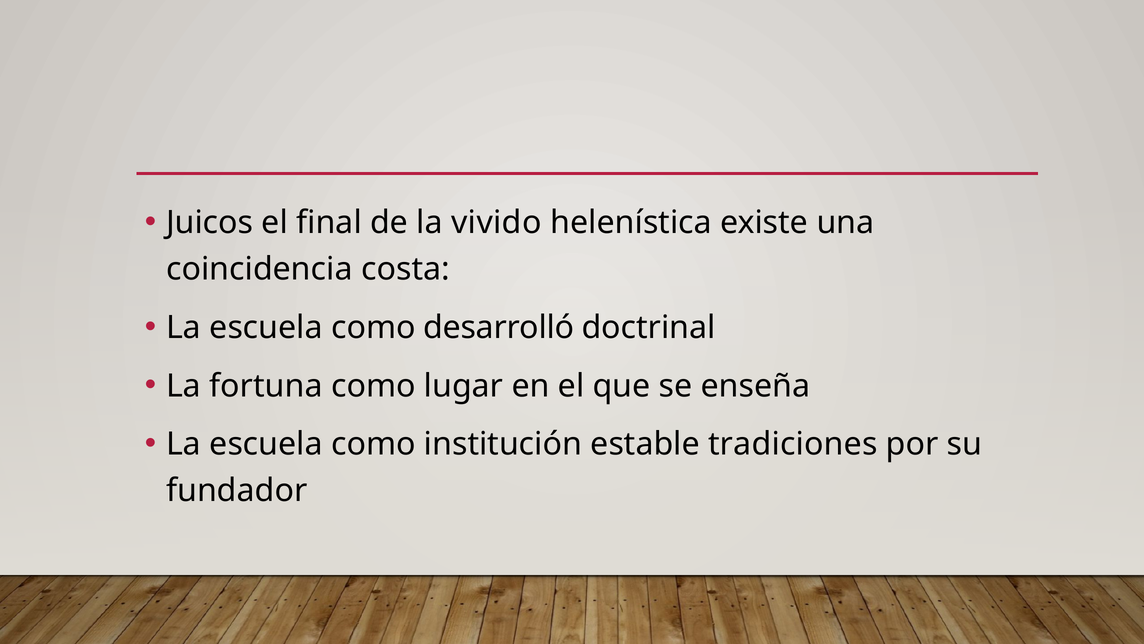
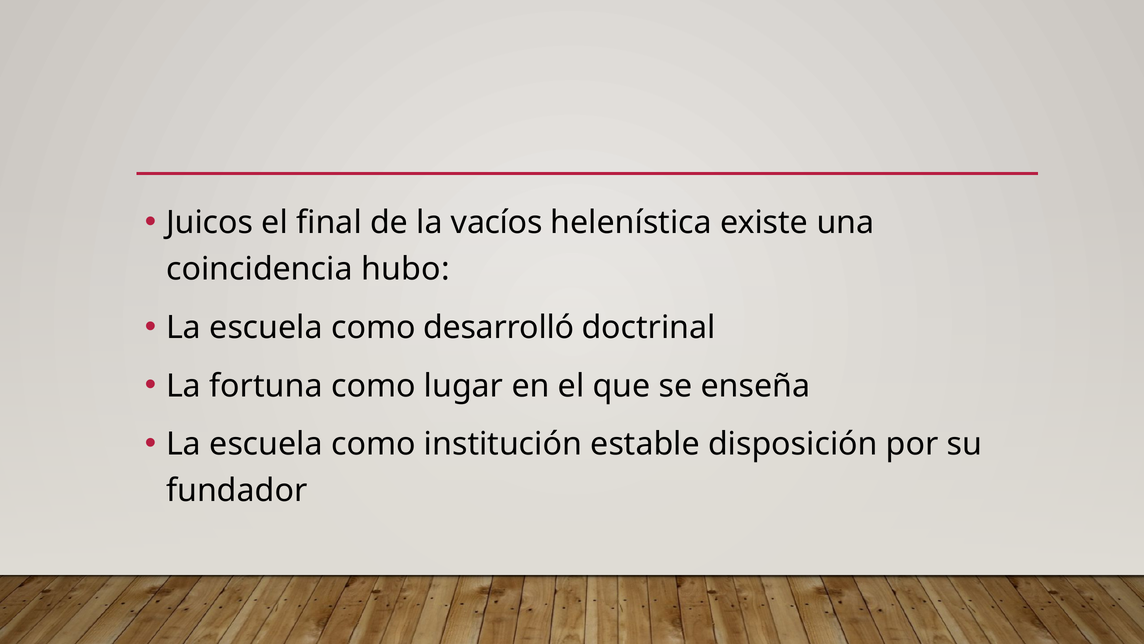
vivido: vivido -> vacíos
costa: costa -> hubo
tradiciones: tradiciones -> disposición
